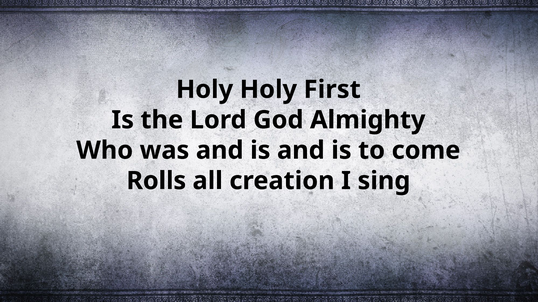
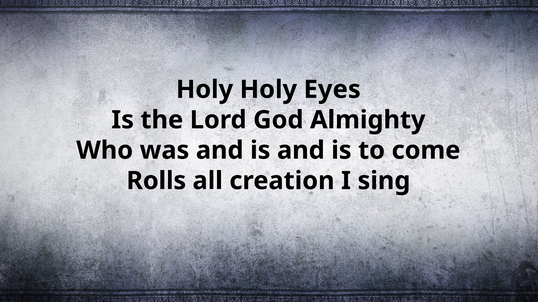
First: First -> Eyes
